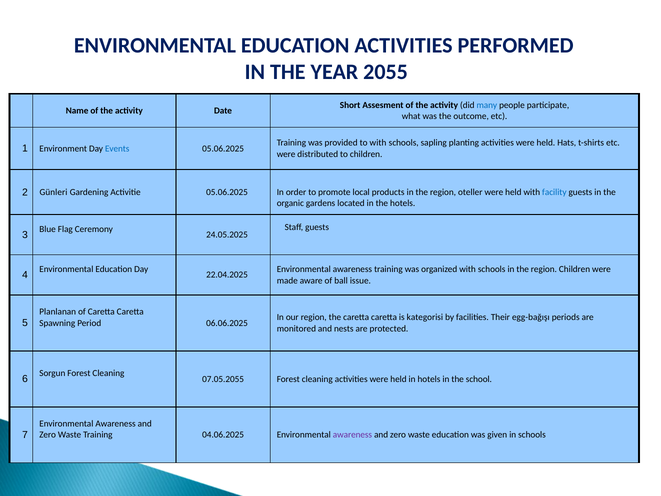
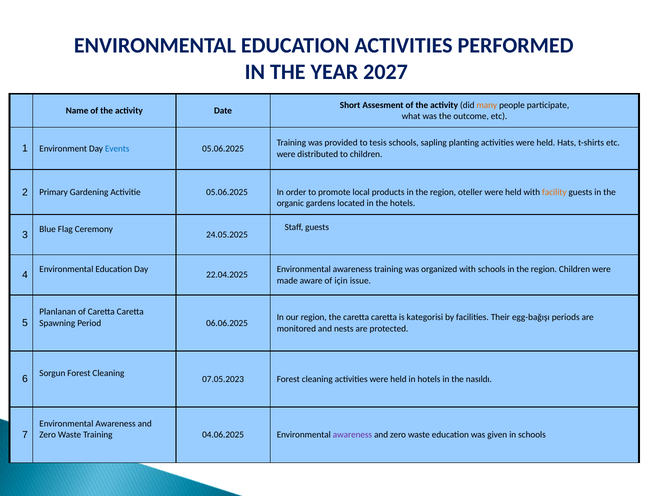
2055: 2055 -> 2027
many colour: blue -> orange
to with: with -> tesis
Günleri: Günleri -> Primary
facility colour: blue -> orange
ball: ball -> için
07.05.2055: 07.05.2055 -> 07.05.2023
school: school -> nasıldı
